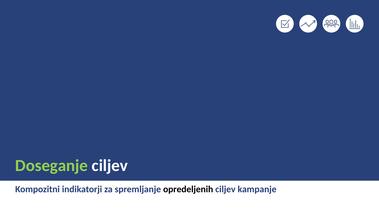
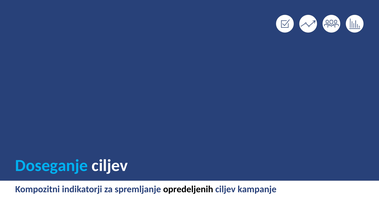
Doseganje colour: light green -> light blue
